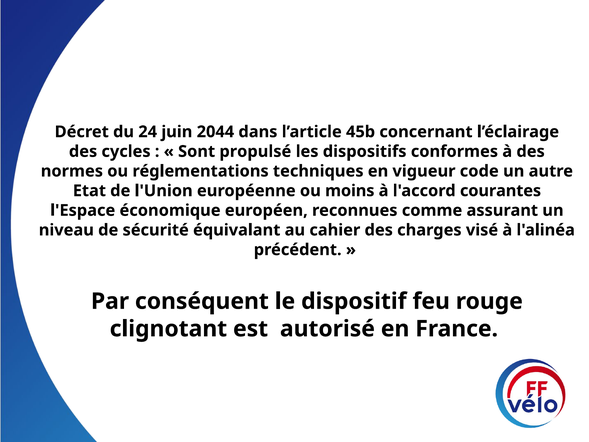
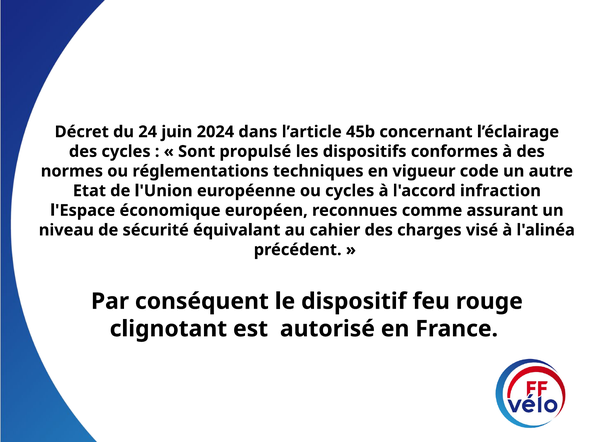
2044: 2044 -> 2024
ou moins: moins -> cycles
courantes: courantes -> infraction
